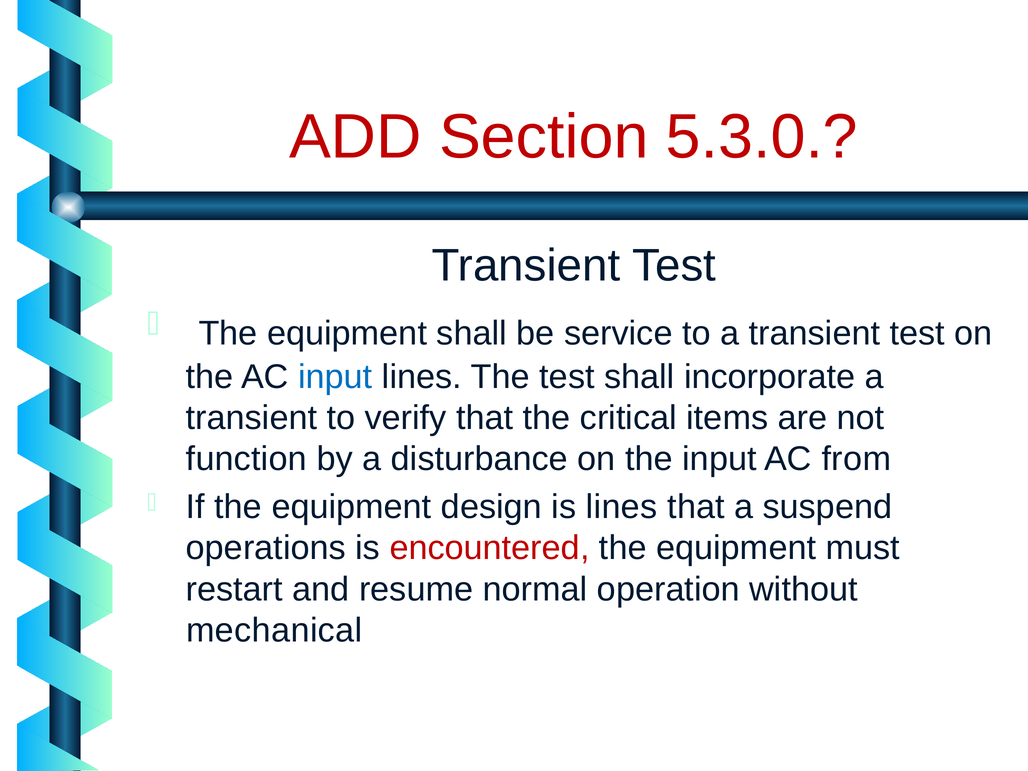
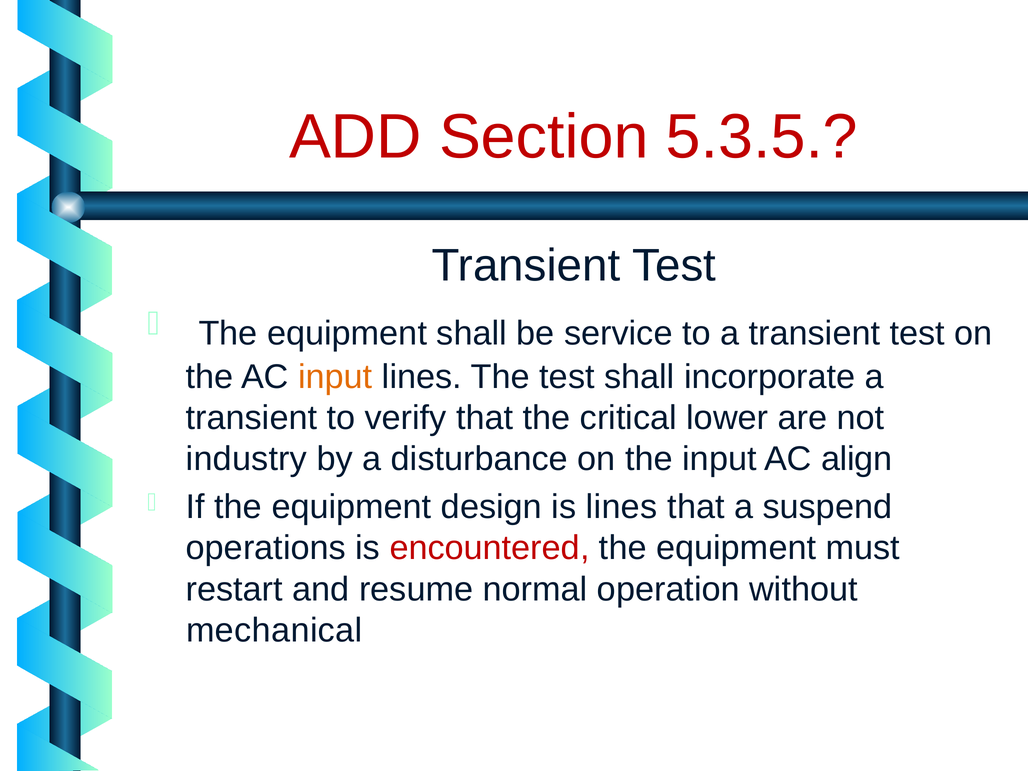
5.3.0: 5.3.0 -> 5.3.5
input at (335, 377) colour: blue -> orange
items: items -> lower
function: function -> industry
from: from -> align
